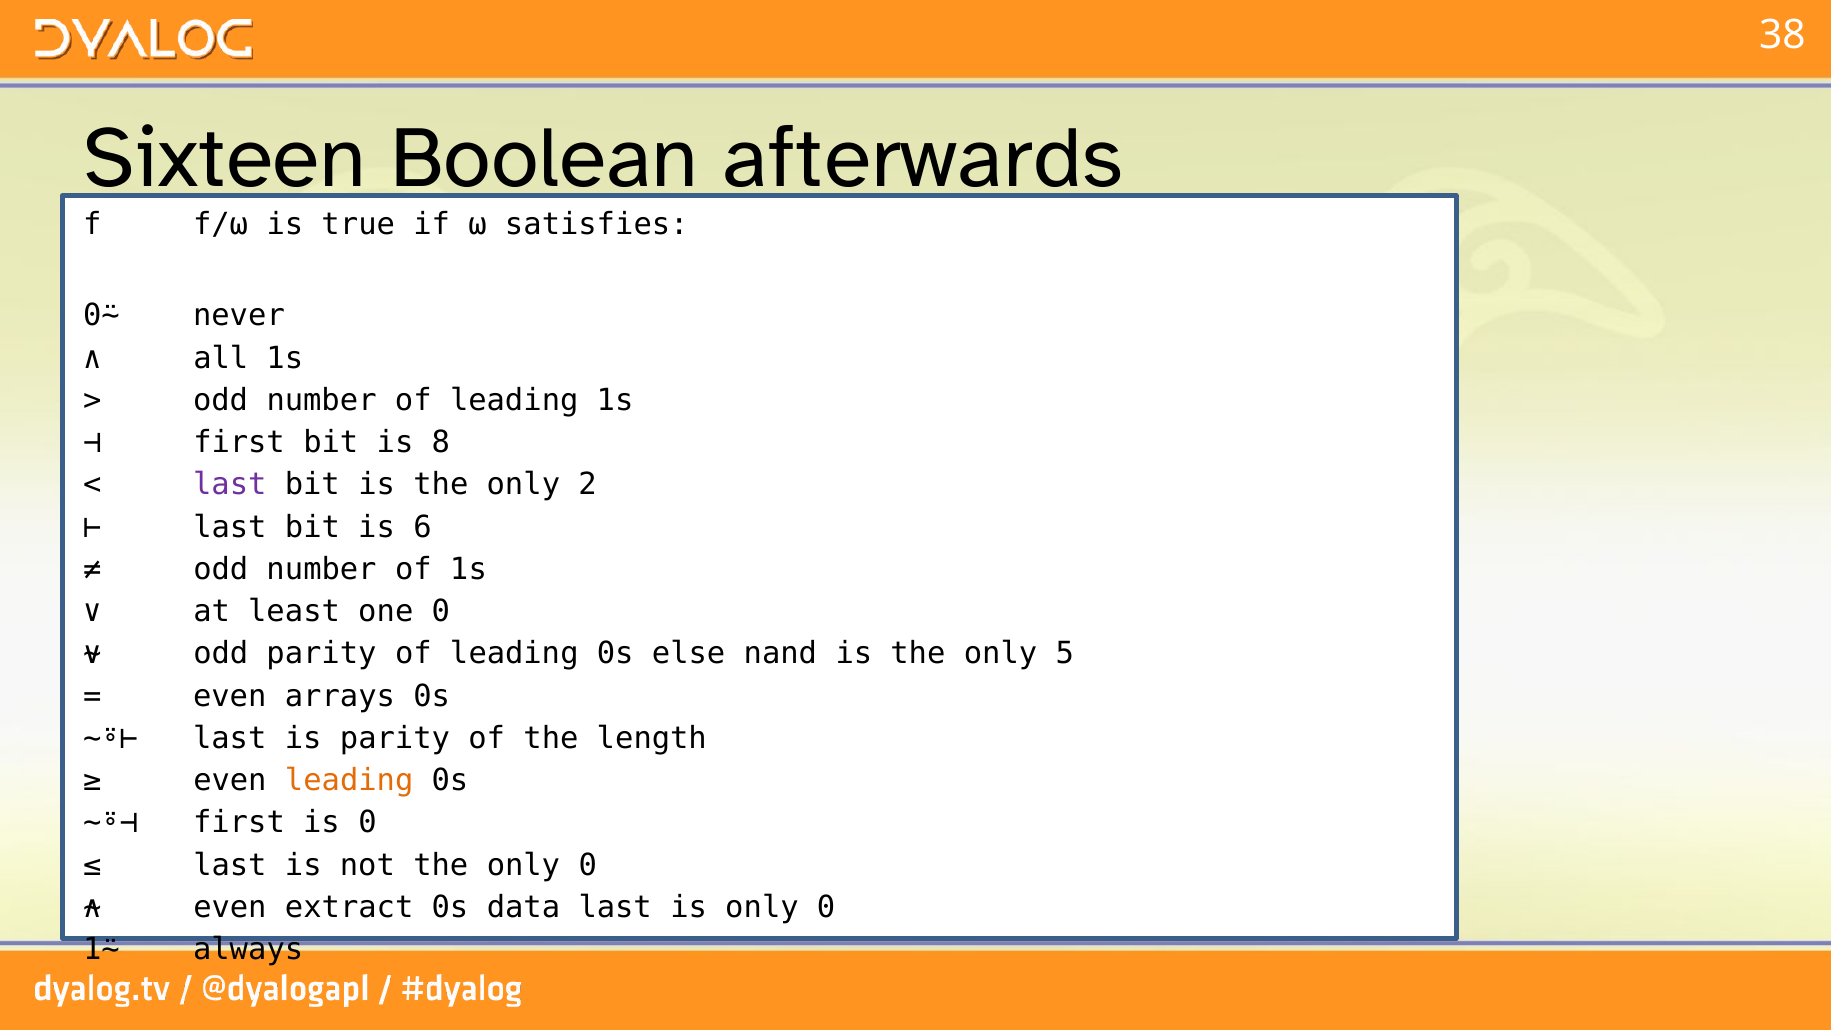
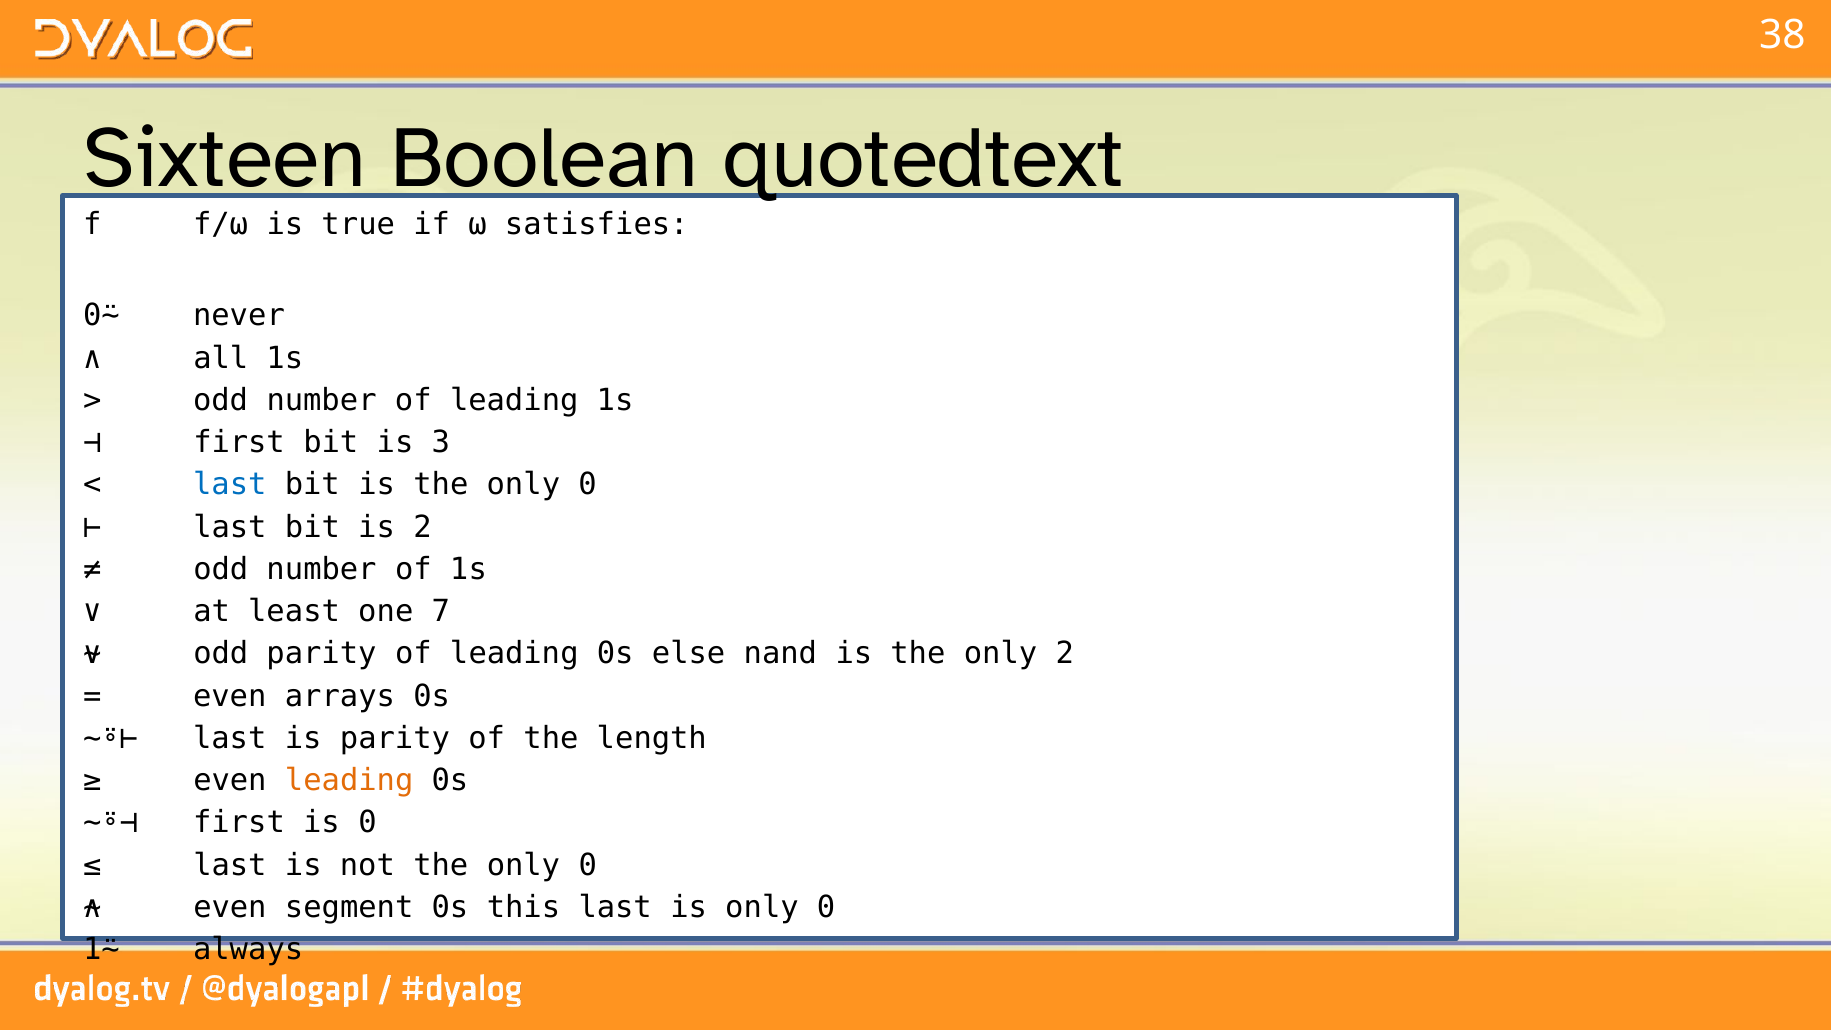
afterwards: afterwards -> quotedtext
8: 8 -> 3
last at (230, 485) colour: purple -> blue
is the only 2: 2 -> 0
is 6: 6 -> 2
one 0: 0 -> 7
only 5: 5 -> 2
extract: extract -> segment
data: data -> this
